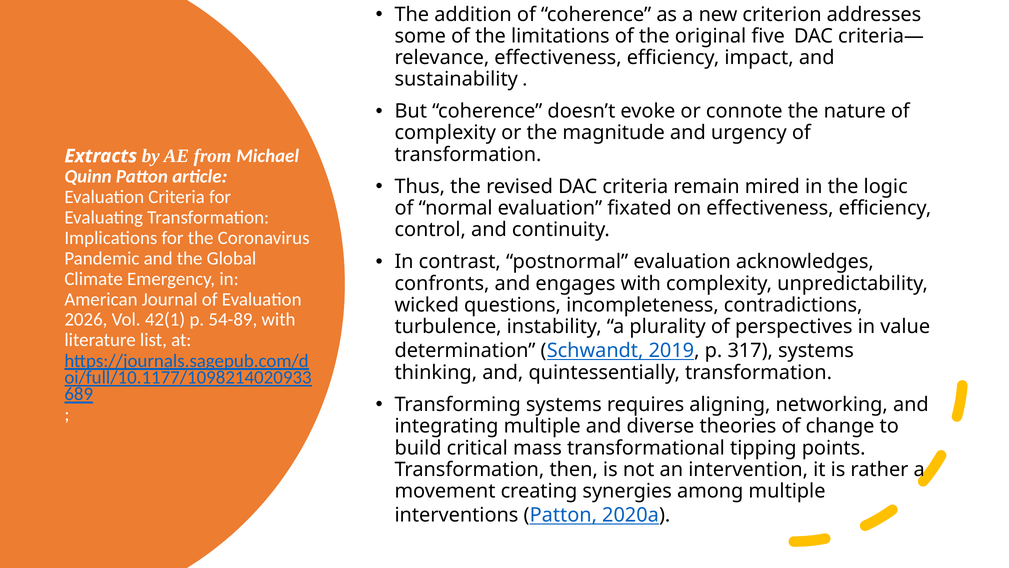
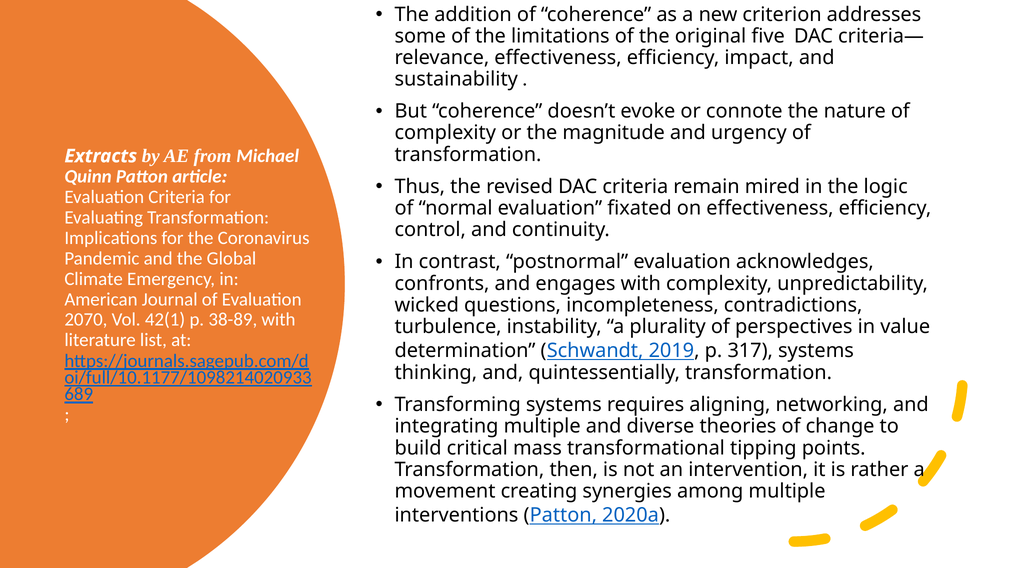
2026: 2026 -> 2070
54-89: 54-89 -> 38-89
